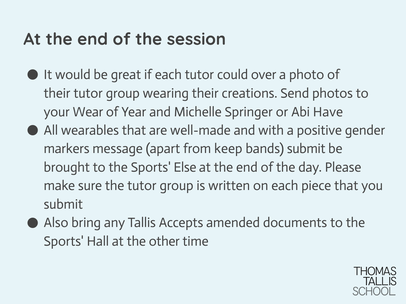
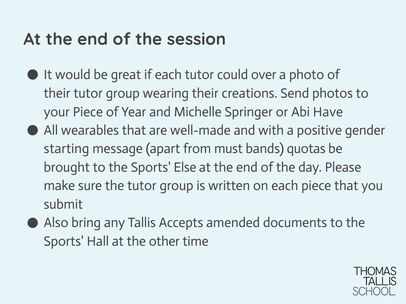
your Wear: Wear -> Piece
markers: markers -> starting
keep: keep -> must
bands submit: submit -> quotas
